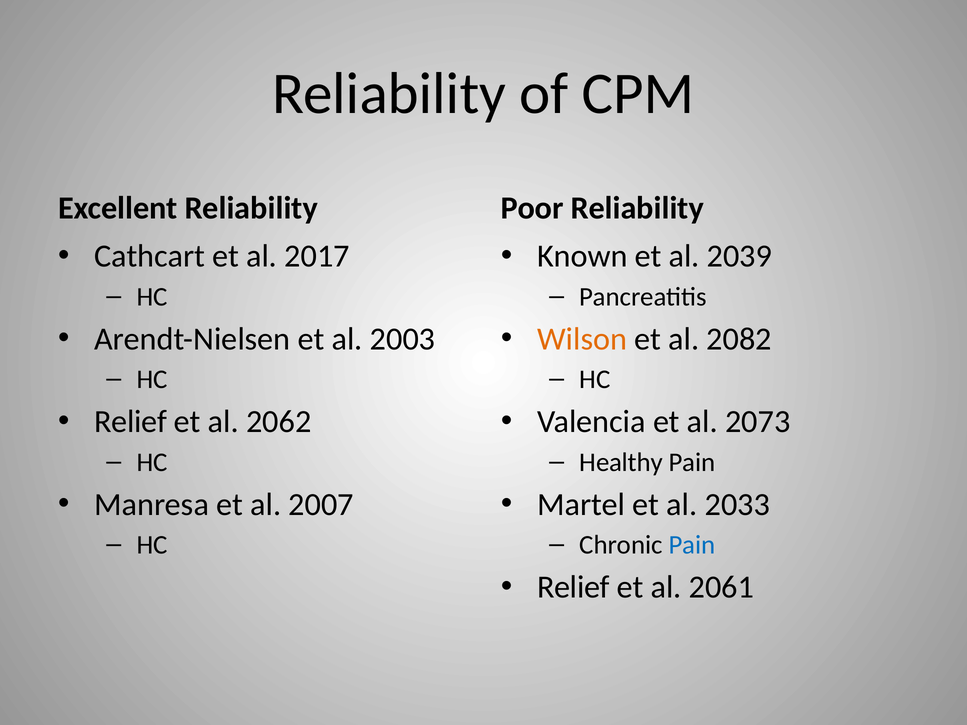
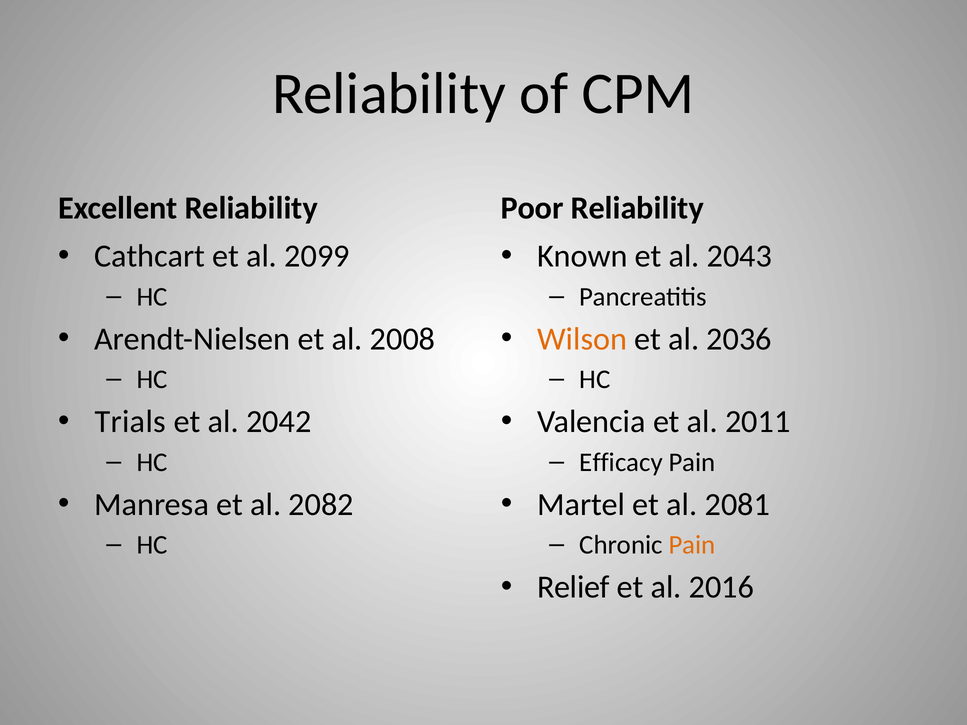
2017: 2017 -> 2099
2039: 2039 -> 2043
2003: 2003 -> 2008
2082: 2082 -> 2036
Relief at (131, 422): Relief -> Trials
2062: 2062 -> 2042
2073: 2073 -> 2011
Healthy: Healthy -> Efficacy
2007: 2007 -> 2082
2033: 2033 -> 2081
Pain at (692, 545) colour: blue -> orange
2061: 2061 -> 2016
